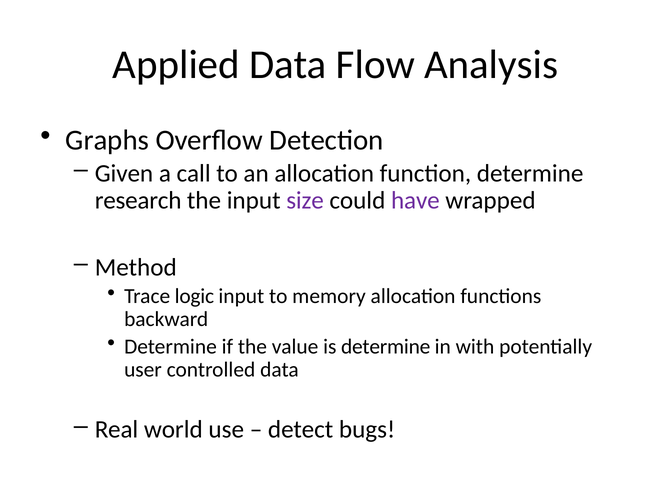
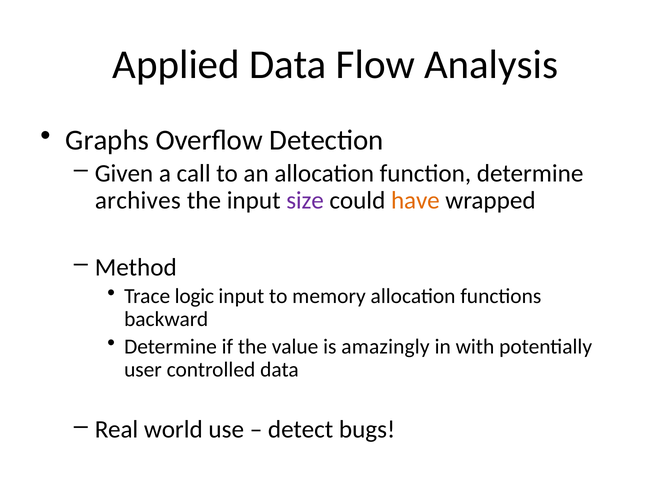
research: research -> archives
have colour: purple -> orange
is determine: determine -> amazingly
